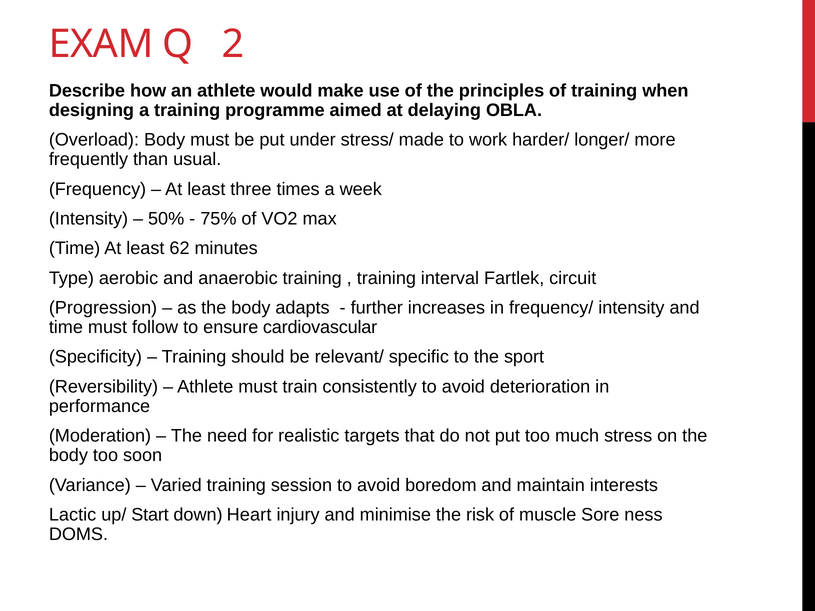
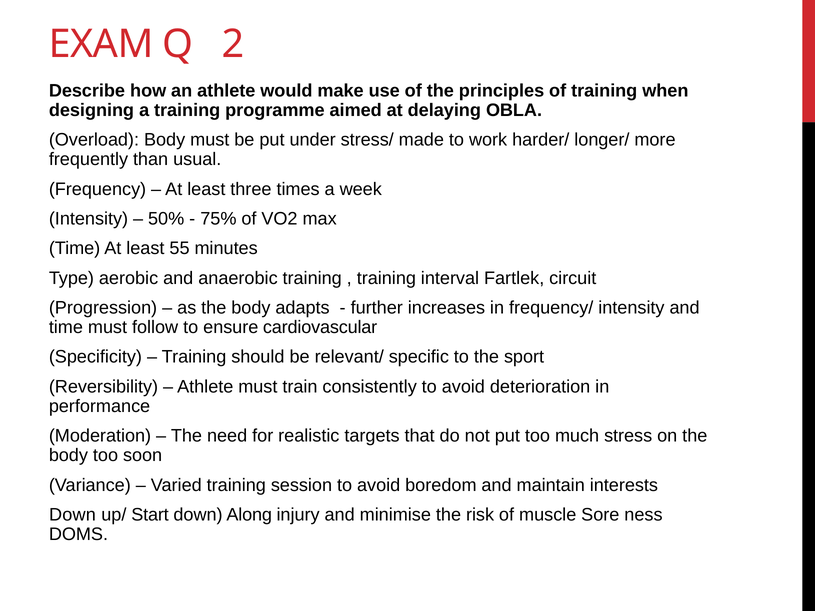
62: 62 -> 55
Lactic at (73, 515): Lactic -> Down
Heart: Heart -> Along
